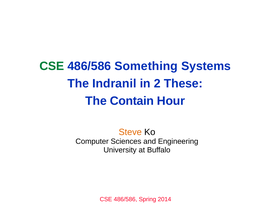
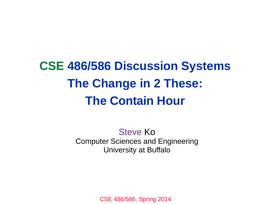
Something: Something -> Discussion
Indranil: Indranil -> Change
Steve colour: orange -> purple
